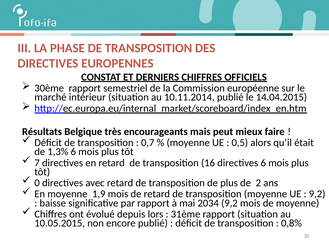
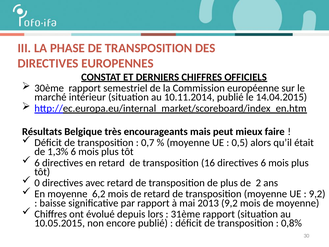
7 at (37, 163): 7 -> 6
1,9: 1,9 -> 6,2
2034: 2034 -> 2013
